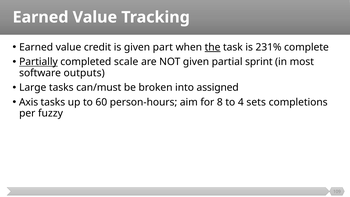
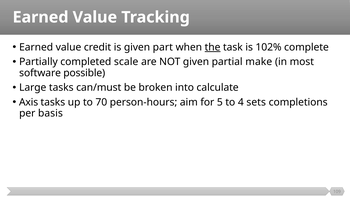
231%: 231% -> 102%
Partially underline: present -> none
sprint: sprint -> make
outputs: outputs -> possible
assigned: assigned -> calculate
60: 60 -> 70
8: 8 -> 5
fuzzy: fuzzy -> basis
